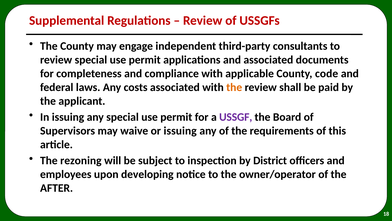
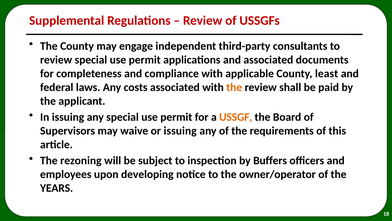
code: code -> least
USSGF colour: purple -> orange
District: District -> Buffers
AFTER: AFTER -> YEARS
